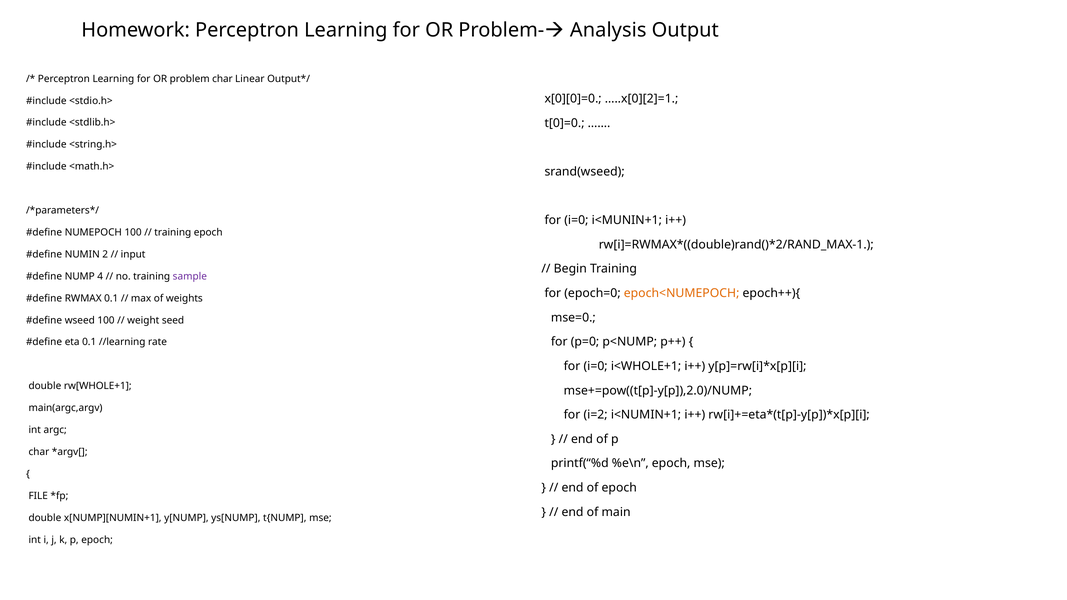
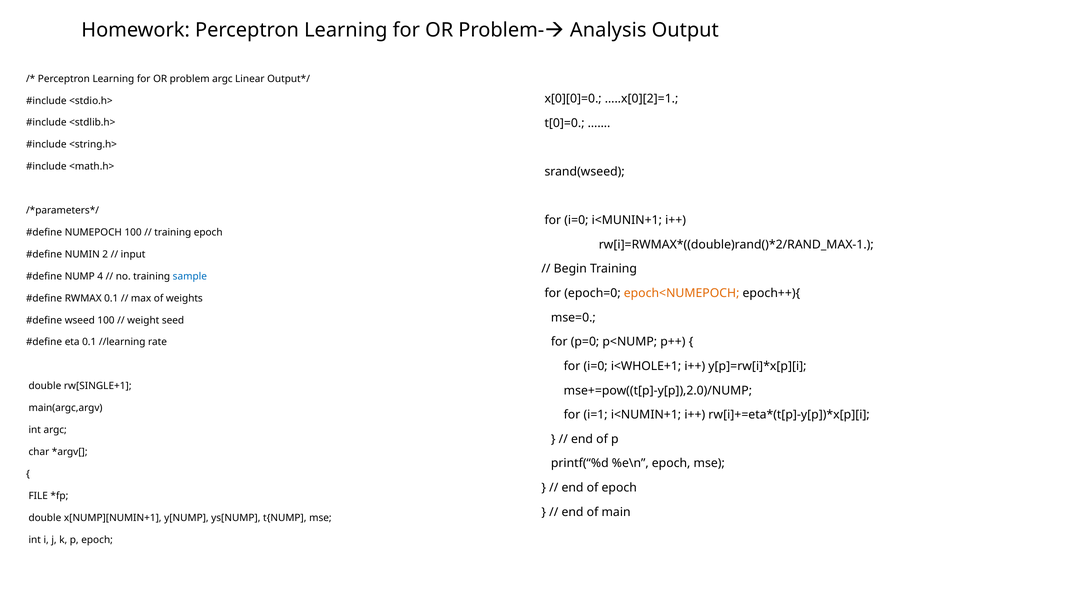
problem char: char -> argc
sample colour: purple -> blue
rw[WHOLE+1: rw[WHOLE+1 -> rw[SINGLE+1
i=2: i=2 -> i=1
